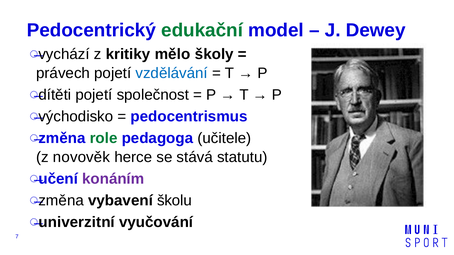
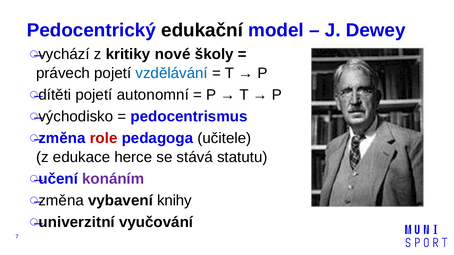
edukační colour: green -> black
mělo: mělo -> nové
společnost: společnost -> autonomní
role colour: green -> red
novověk: novověk -> edukace
školu: školu -> knihy
